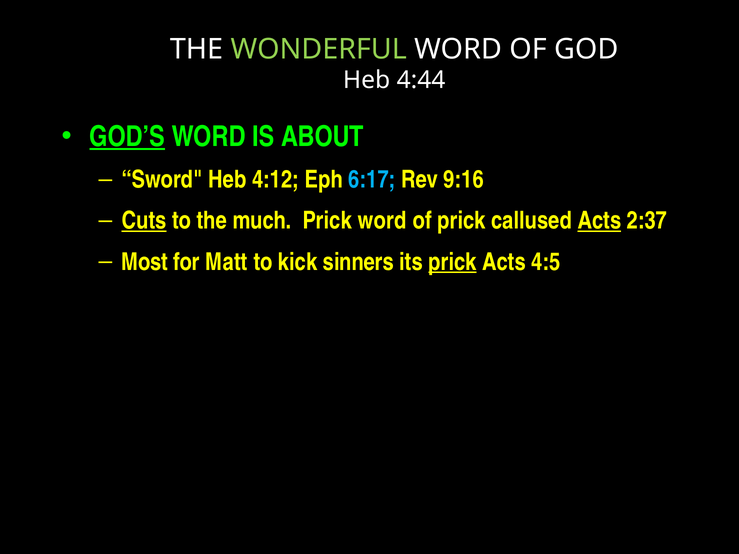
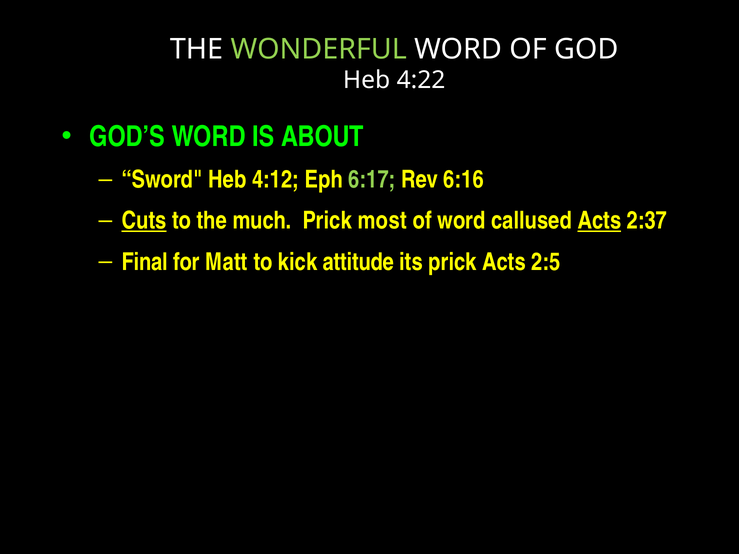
4:44: 4:44 -> 4:22
GOD’S underline: present -> none
6:17 colour: light blue -> light green
9:16: 9:16 -> 6:16
Prick word: word -> most
of prick: prick -> word
Most: Most -> Final
sinners: sinners -> attitude
prick at (453, 262) underline: present -> none
4:5: 4:5 -> 2:5
